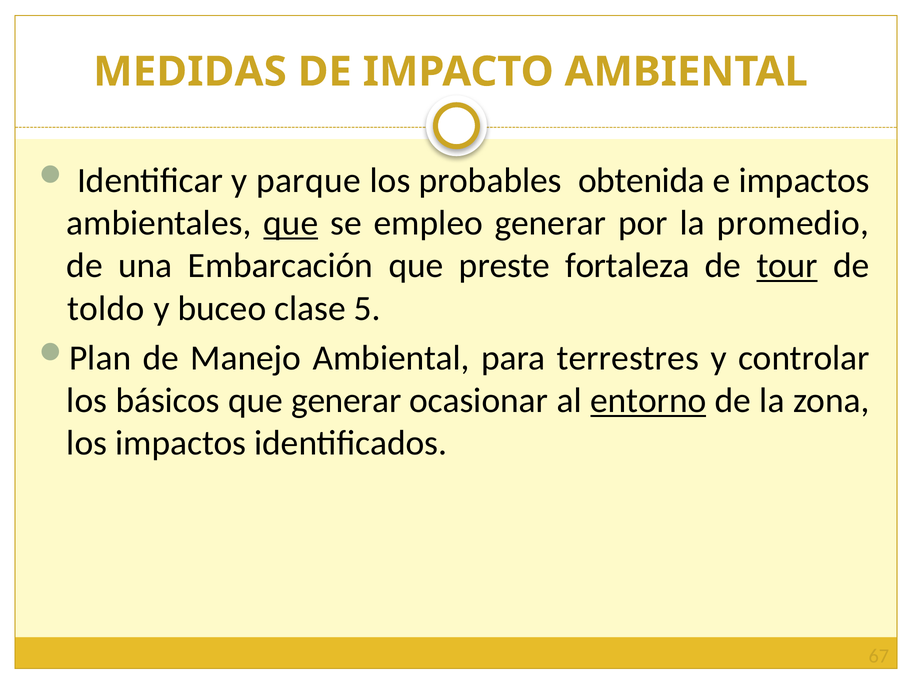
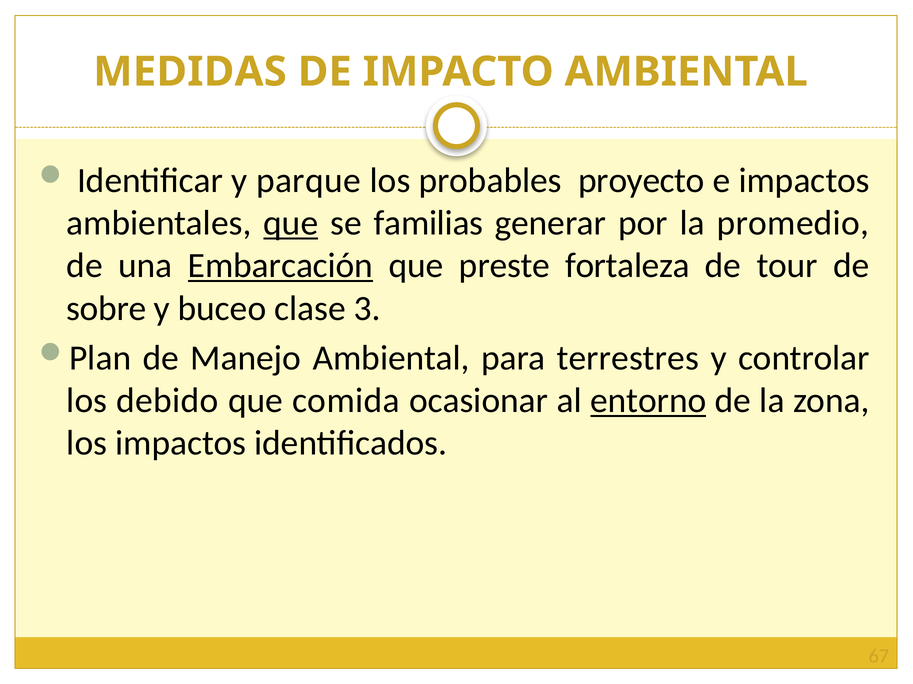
obtenida: obtenida -> proyecto
empleo: empleo -> familias
Embarcación underline: none -> present
tour underline: present -> none
toldo: toldo -> sobre
5: 5 -> 3
básicos: básicos -> debido
que generar: generar -> comida
